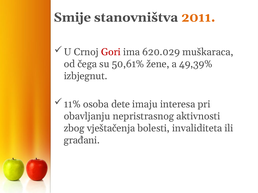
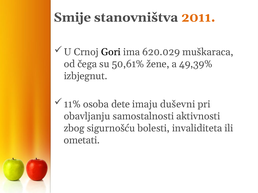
Gori colour: red -> black
interesa: interesa -> duševni
nepristrasnog: nepristrasnog -> samostalnosti
vještačenja: vještačenja -> sigurnošću
građani: građani -> ometati
